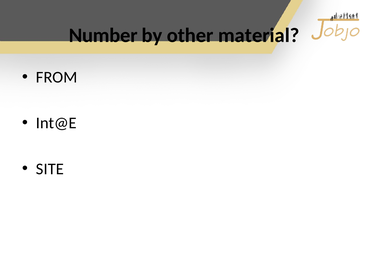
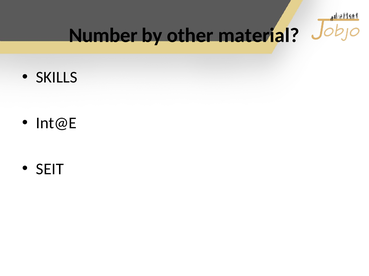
FROM: FROM -> SKILLS
SITE: SITE -> SEIT
